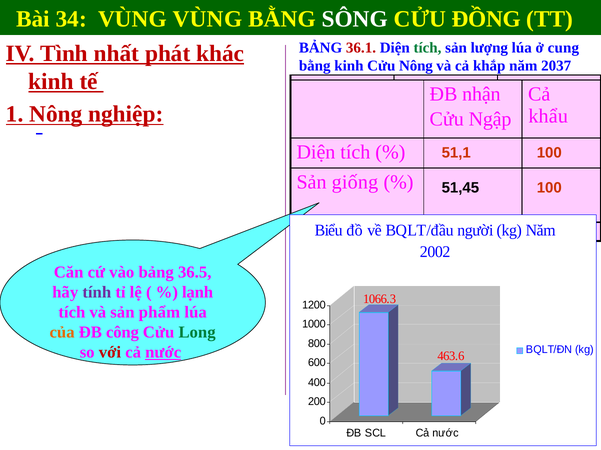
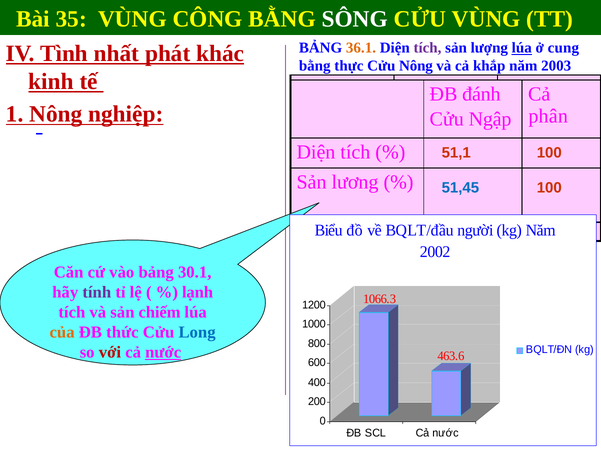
34: 34 -> 35
VÙNG VÙNG: VÙNG -> CÔNG
CỬU ĐỒNG: ĐỒNG -> VÙNG
36.1 colour: red -> orange
tích at (427, 48) colour: green -> purple
lúa at (522, 48) underline: none -> present
bằng kinh: kinh -> thực
2037: 2037 -> 2003
nhận: nhận -> đánh
khẩu: khẩu -> phân
giống: giống -> lương
51,45 colour: black -> blue
36.5: 36.5 -> 30.1
phẩm: phẩm -> chiếm
công: công -> thức
Long at (197, 333) colour: green -> blue
